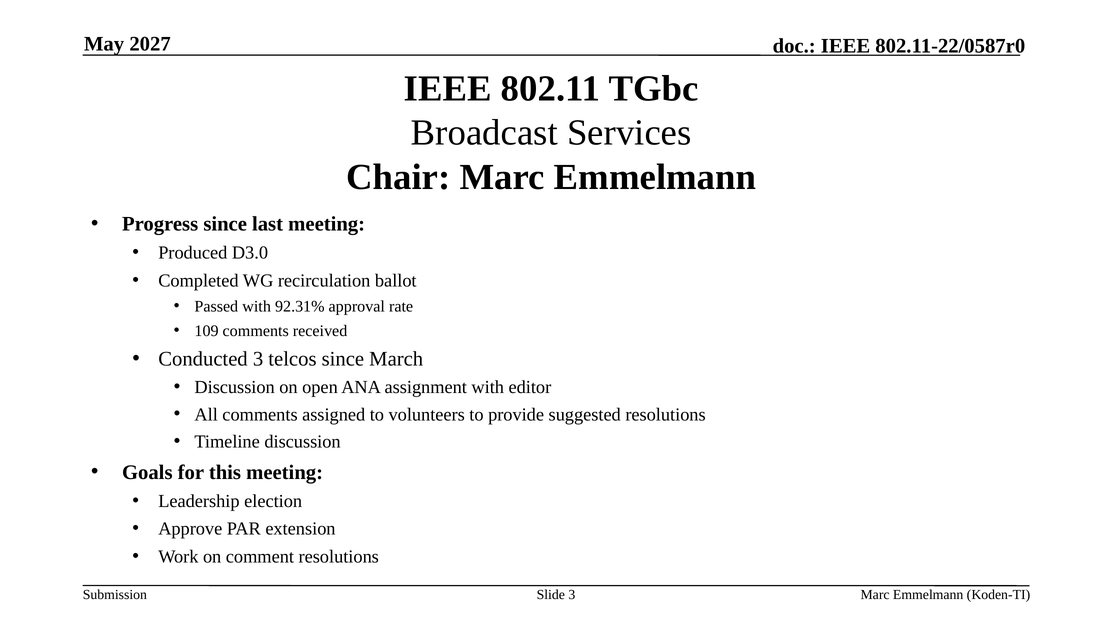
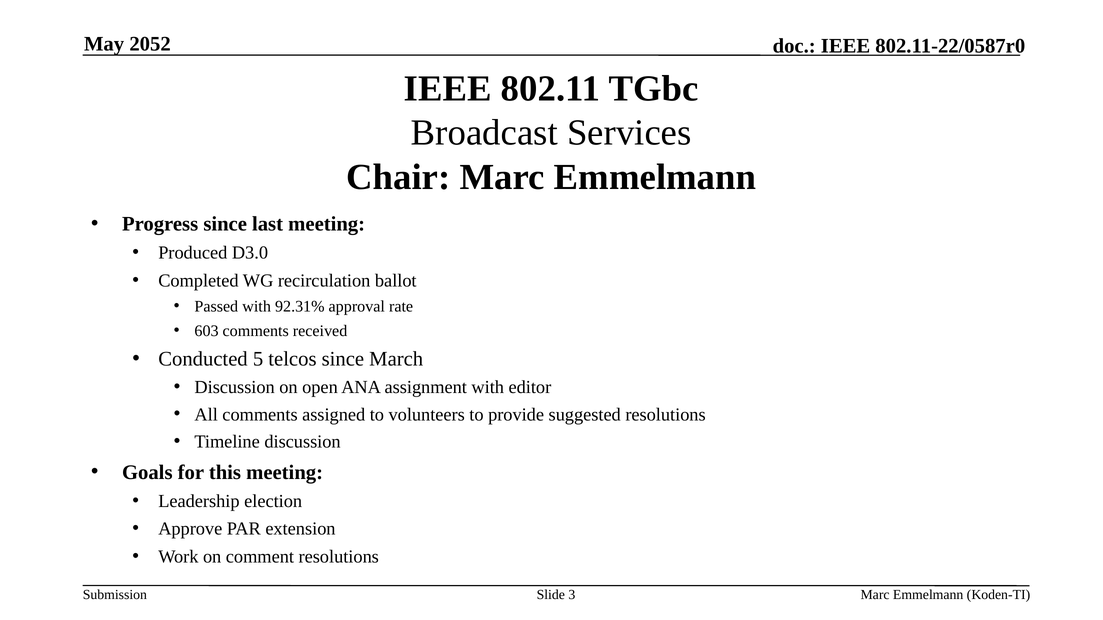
2027: 2027 -> 2052
109: 109 -> 603
Conducted 3: 3 -> 5
